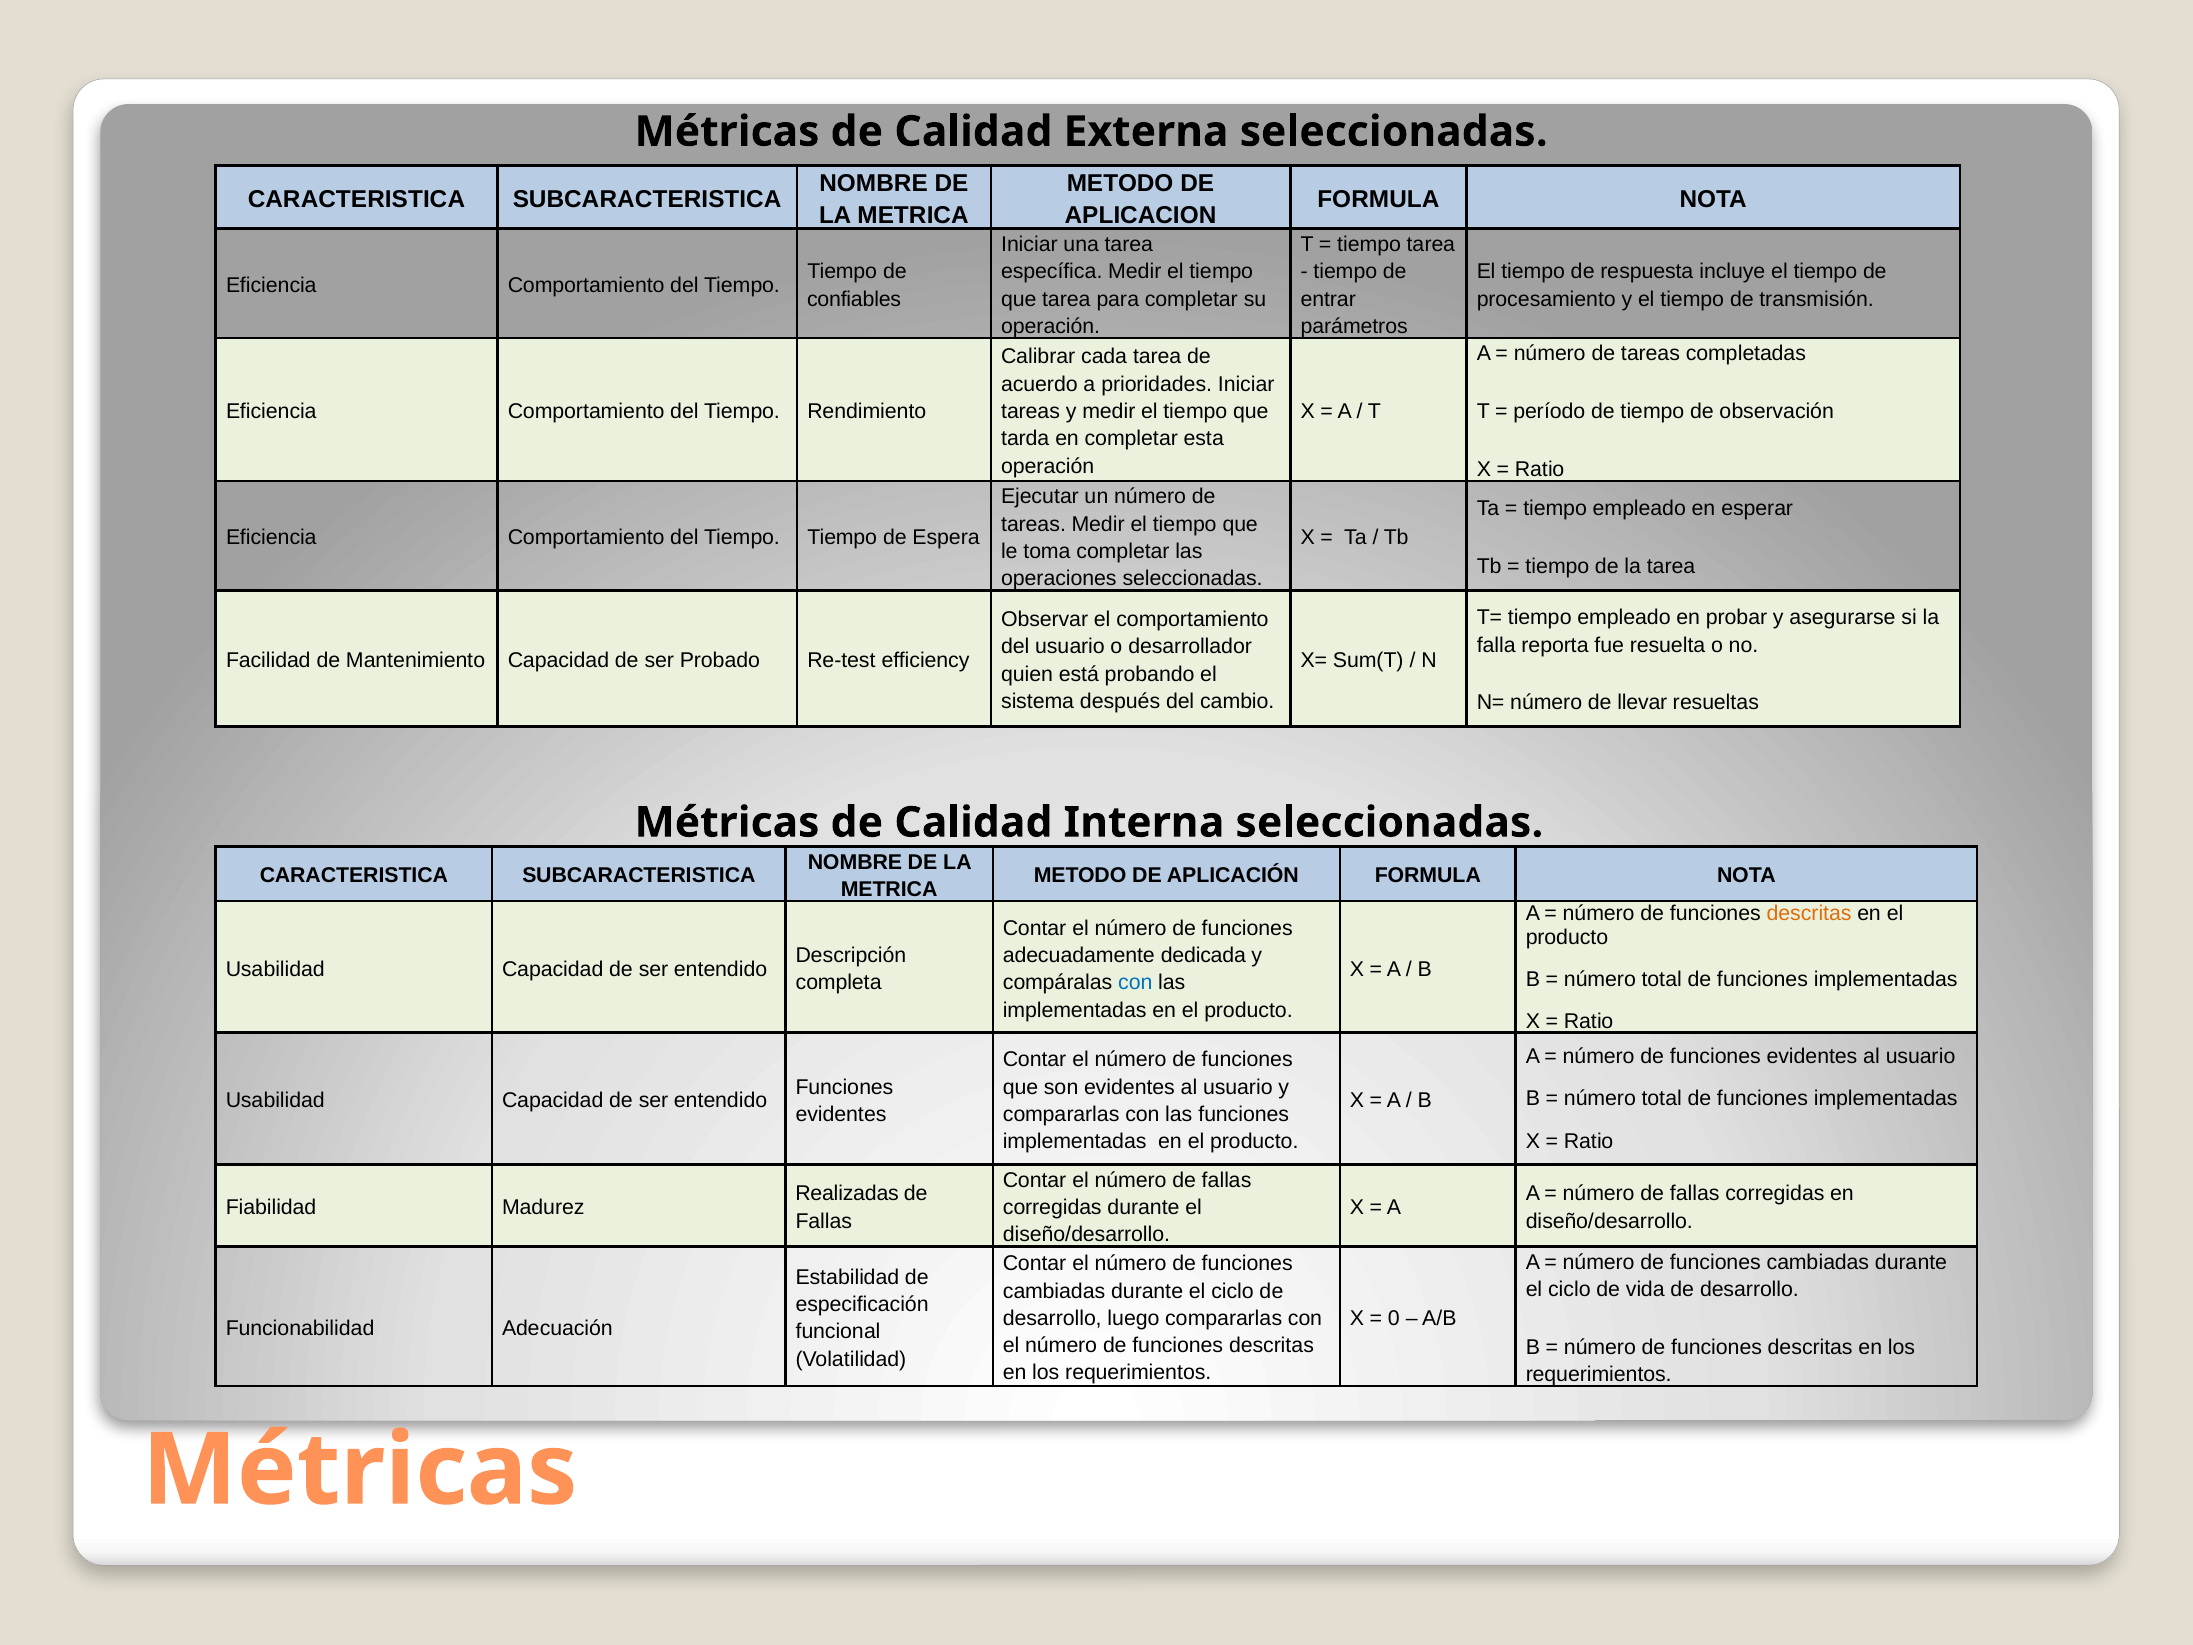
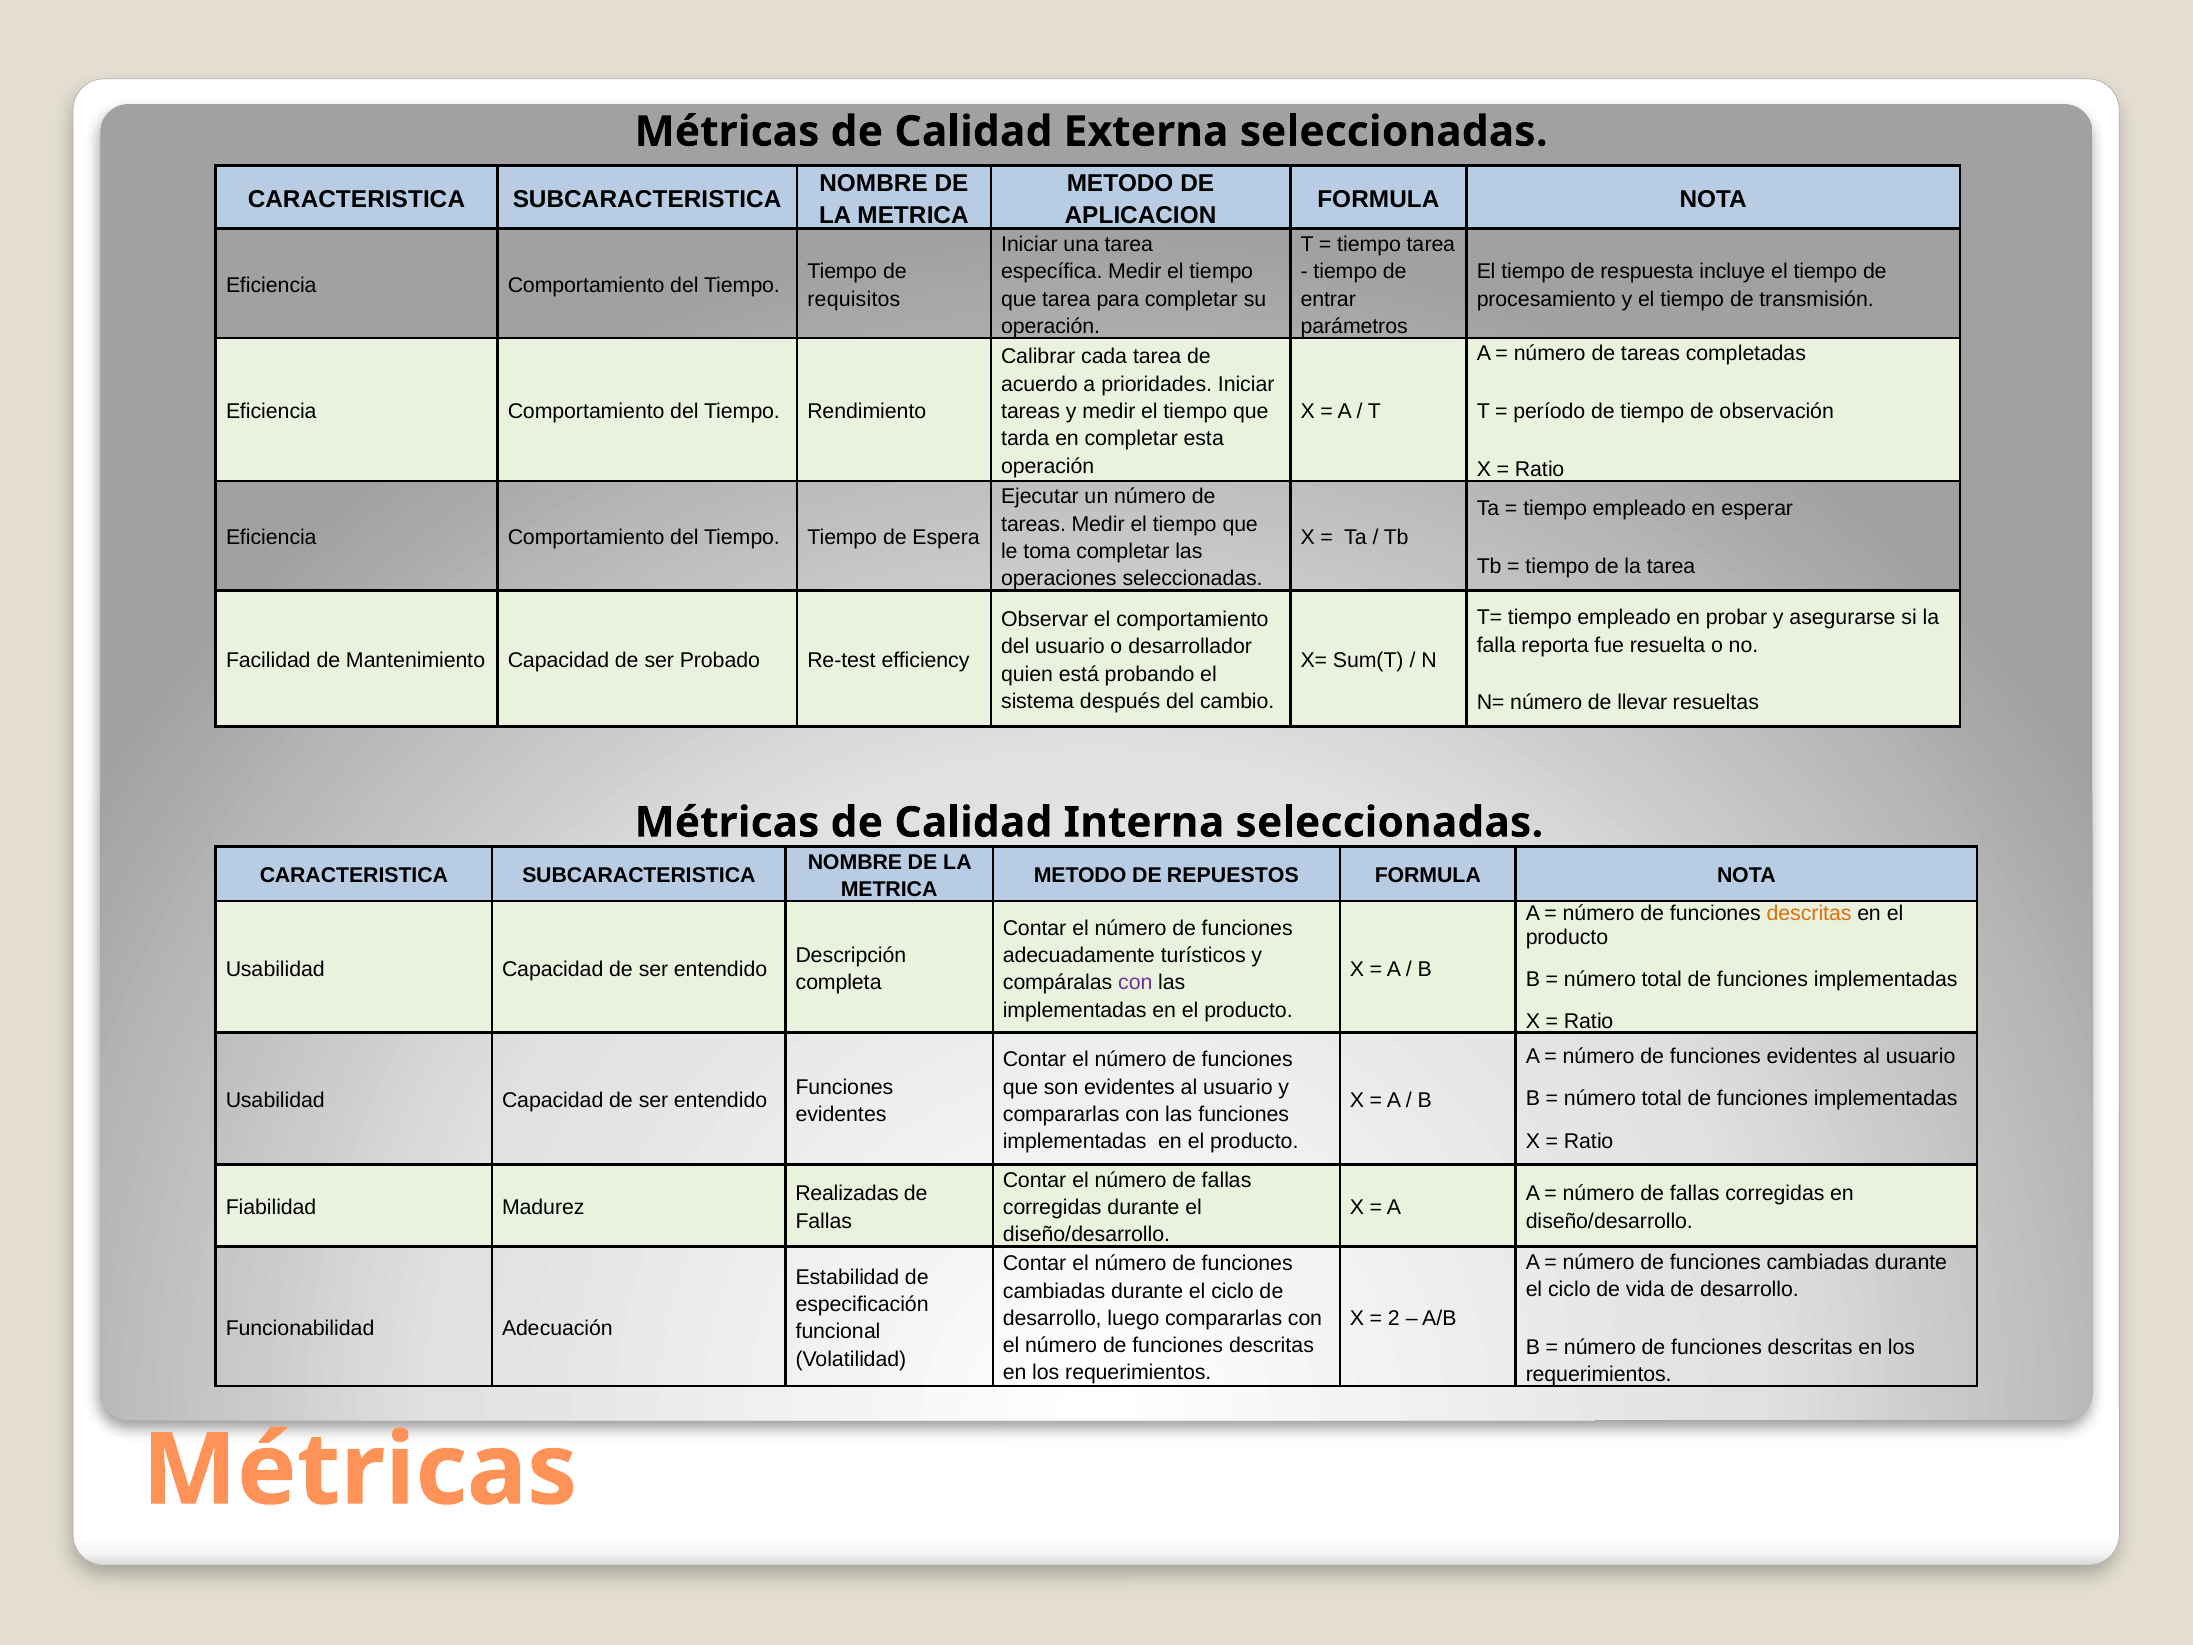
confiables: confiables -> requisitos
APLICACIÓN: APLICACIÓN -> REPUESTOS
dedicada: dedicada -> turísticos
con at (1135, 983) colour: blue -> purple
0: 0 -> 2
